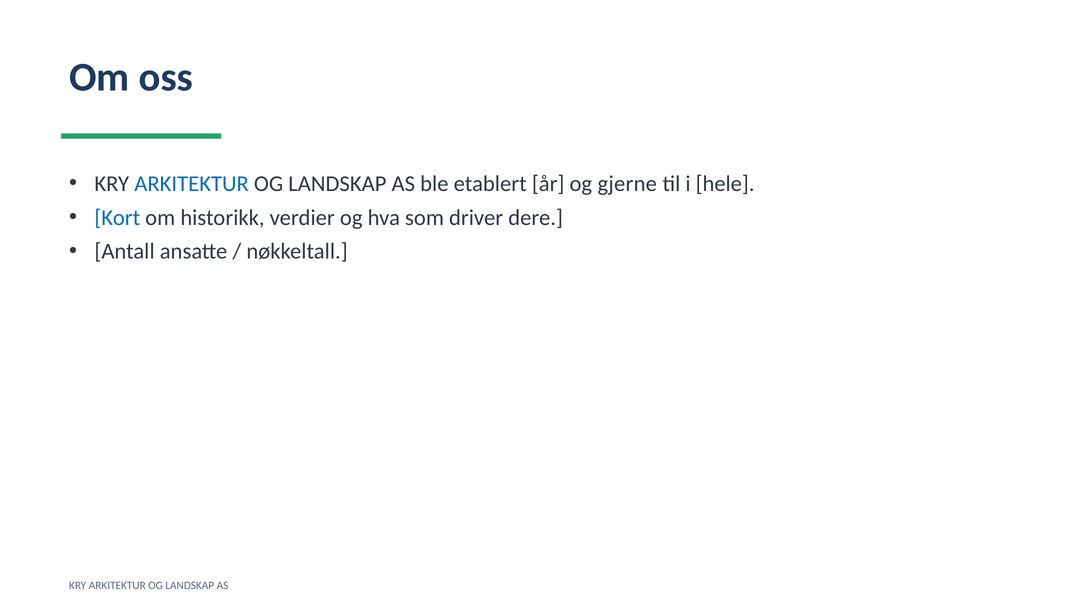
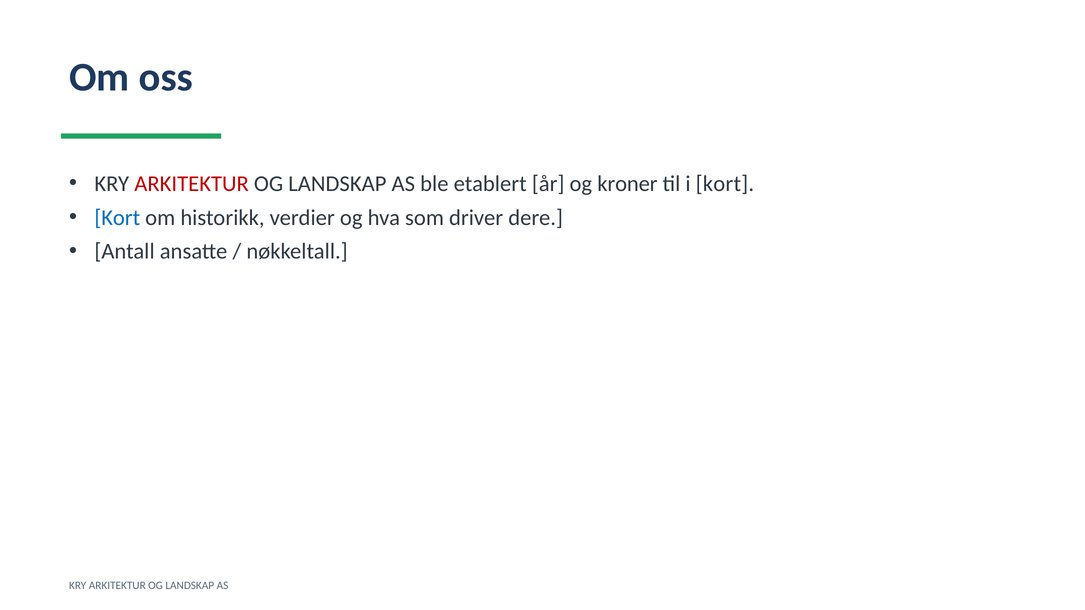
ARKITEKTUR at (192, 184) colour: blue -> red
gjerne: gjerne -> kroner
i hele: hele -> kort
